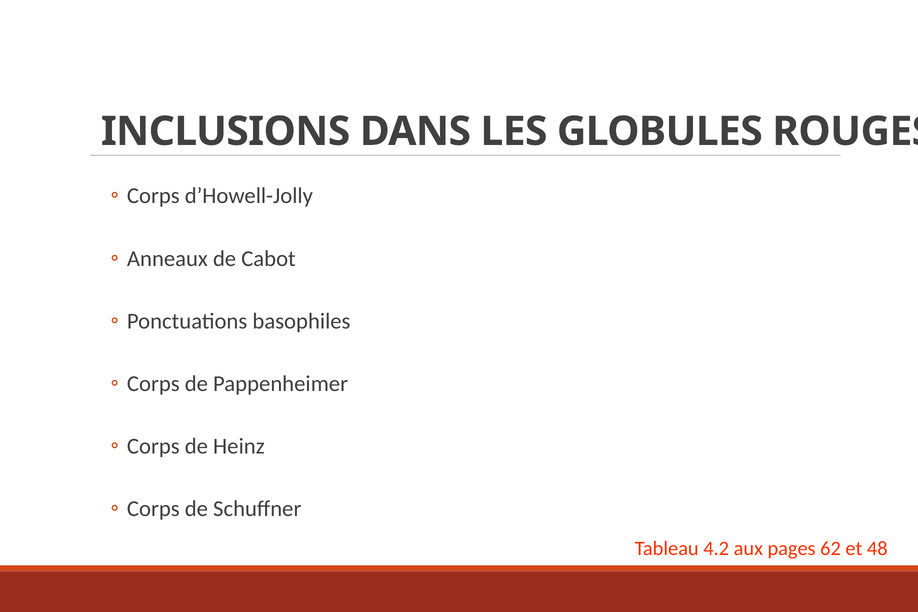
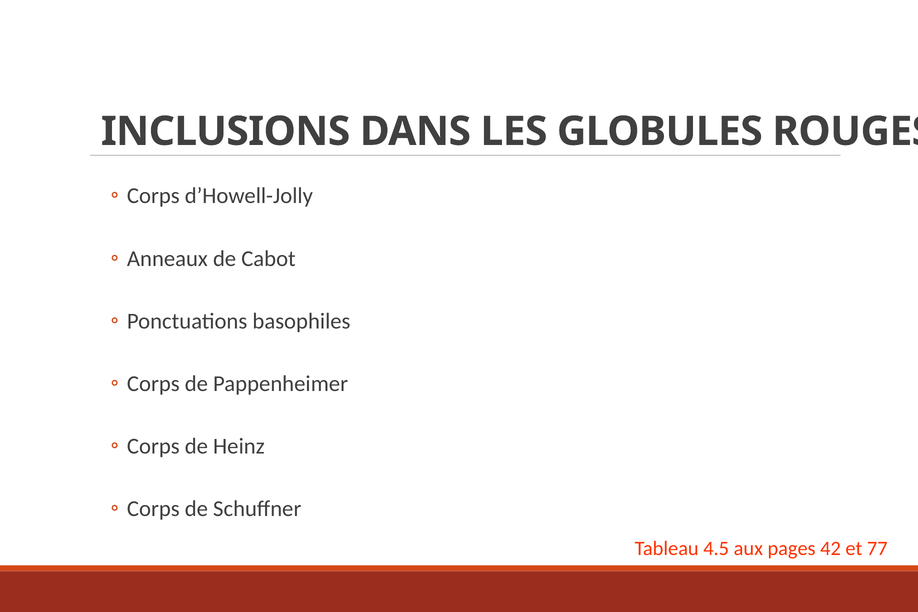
4.2: 4.2 -> 4.5
62: 62 -> 42
48: 48 -> 77
